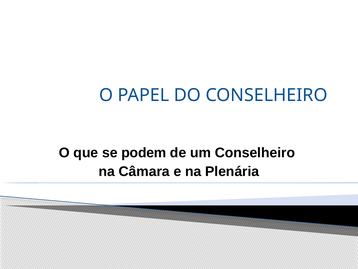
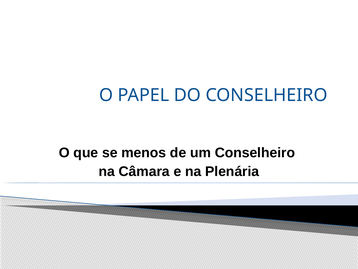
podem: podem -> menos
